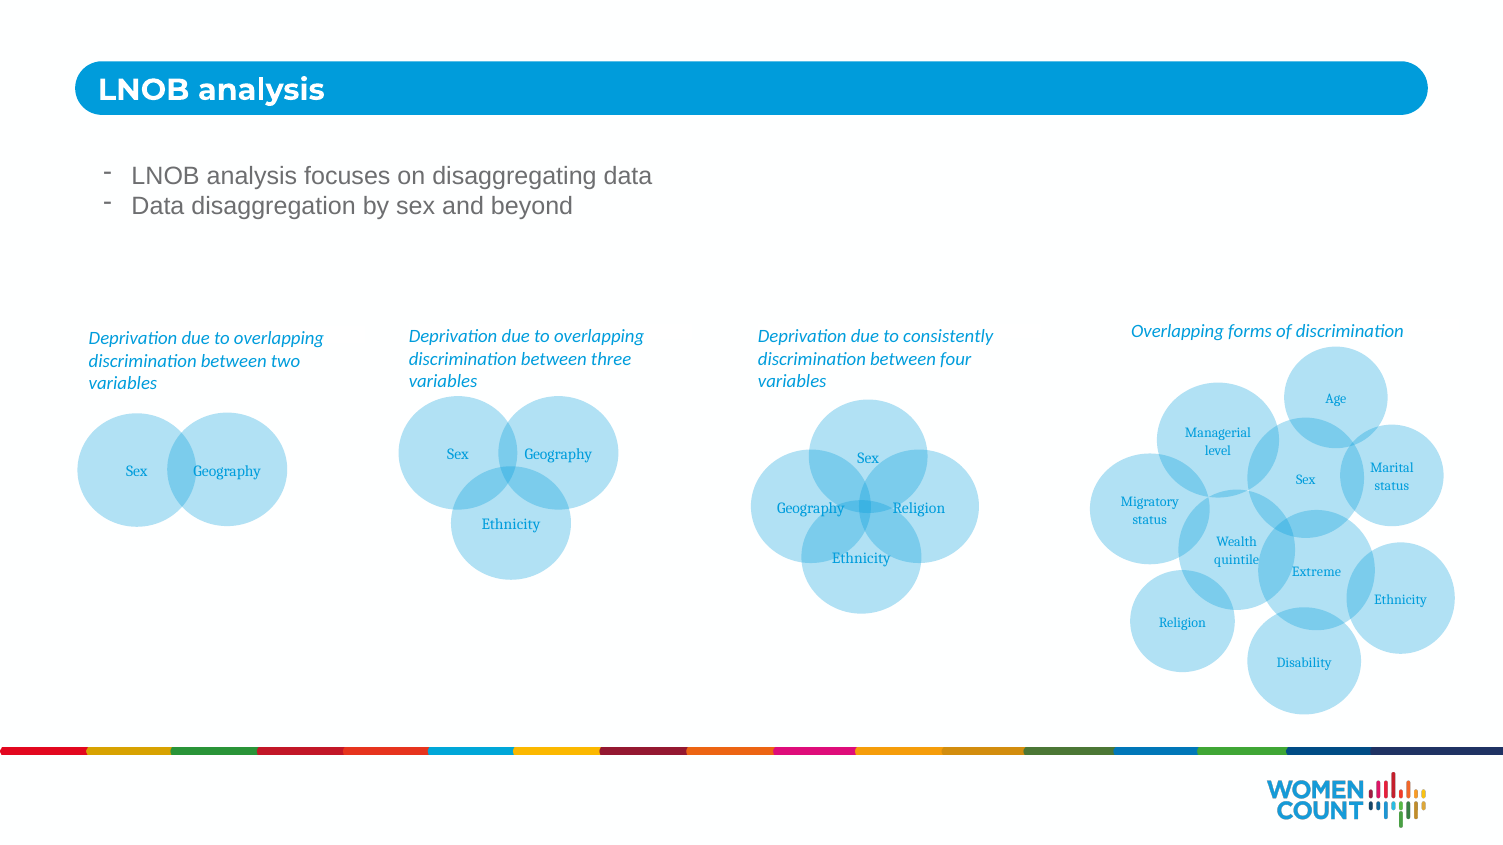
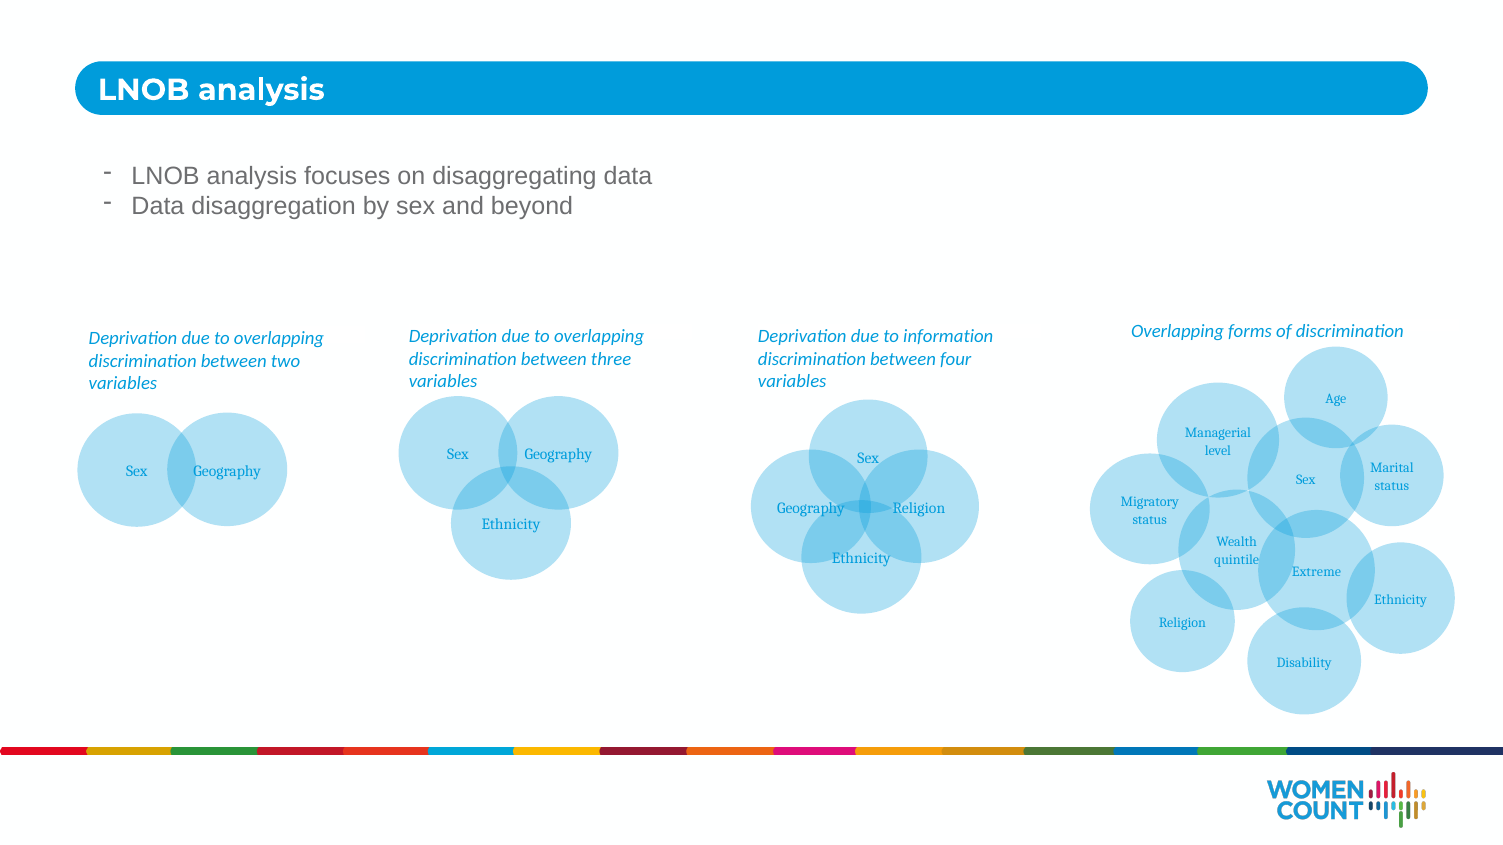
consistently: consistently -> information
